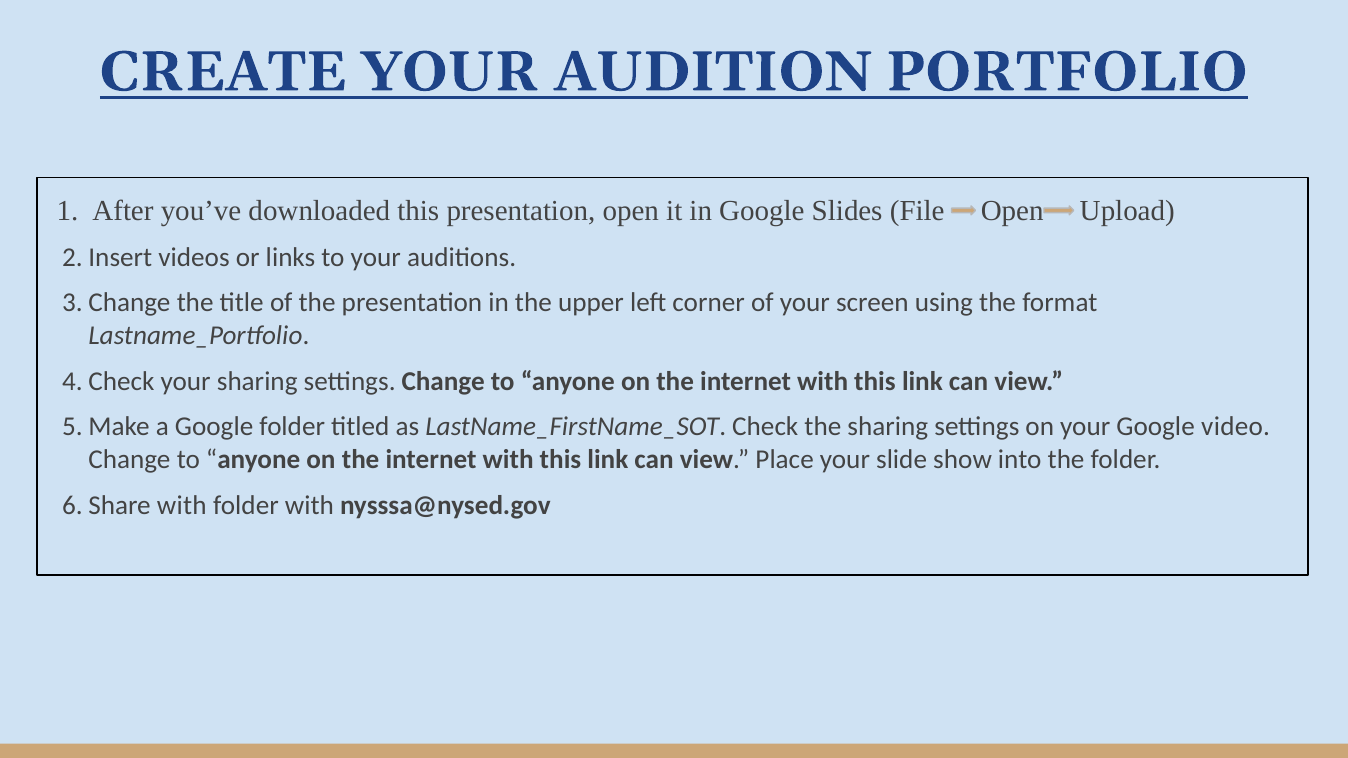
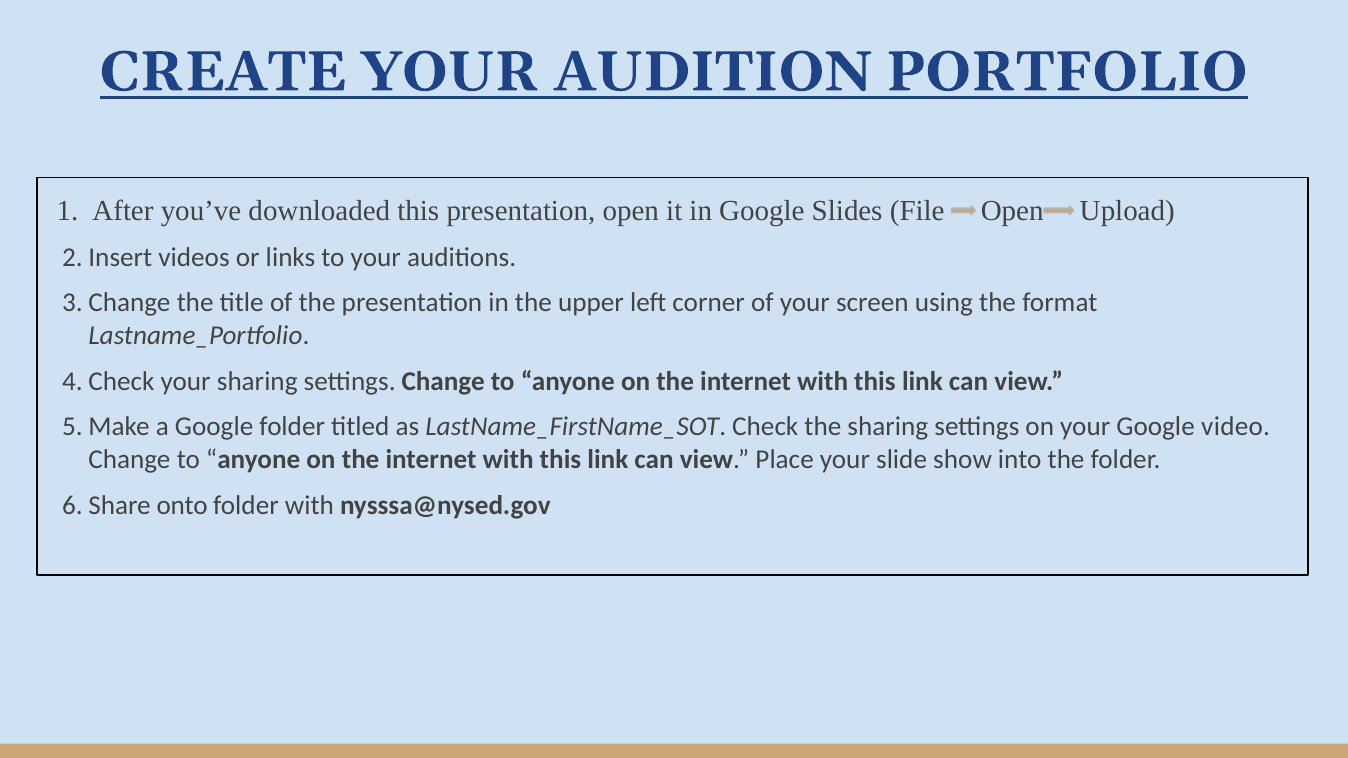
with at (182, 505): with -> onto
